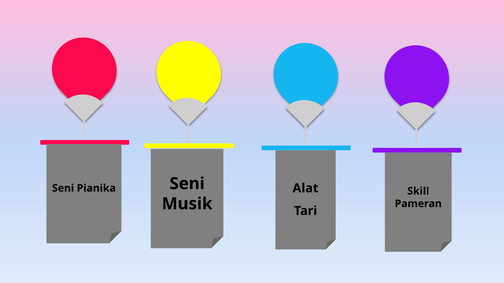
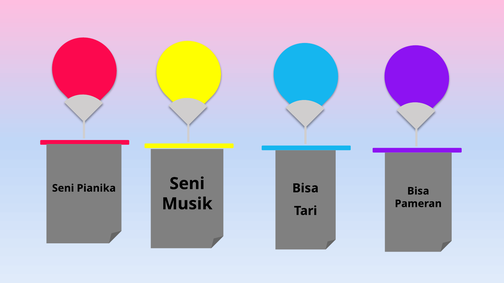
Alat at (305, 188): Alat -> Bisa
Skill at (418, 191): Skill -> Bisa
